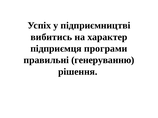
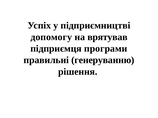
вибитись: вибитись -> допомогу
характер: характер -> врятував
